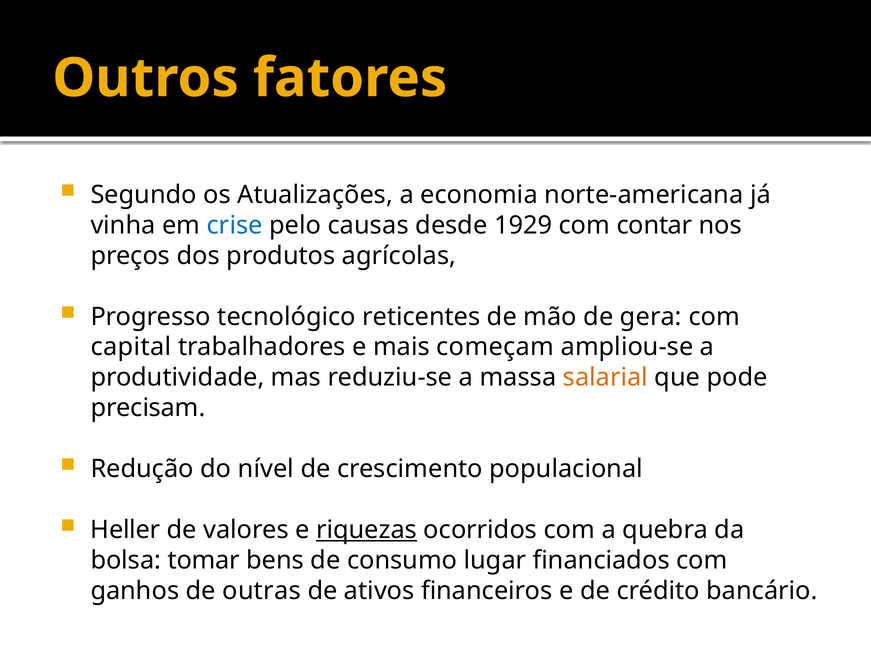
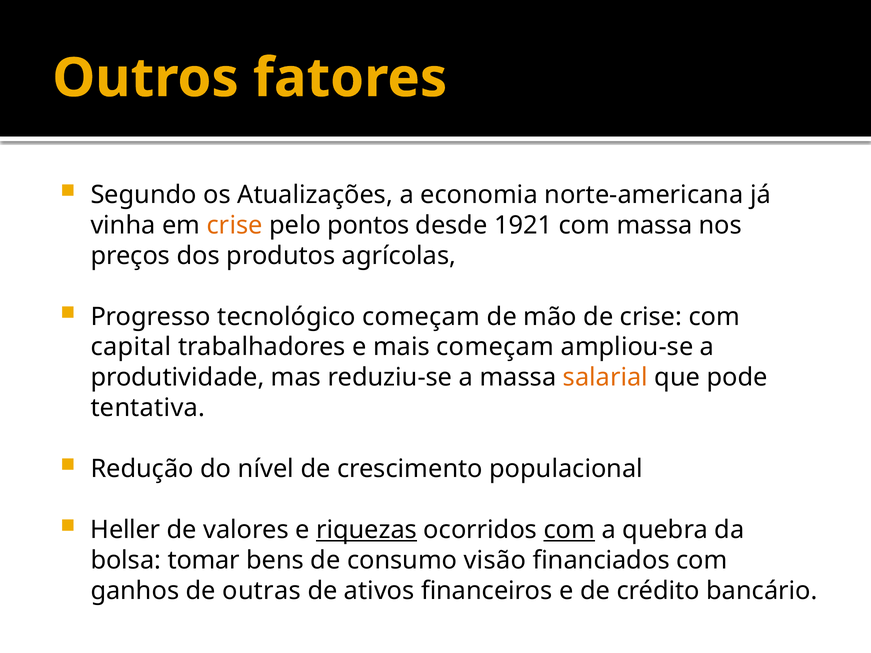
crise at (235, 225) colour: blue -> orange
causas: causas -> pontos
1929: 1929 -> 1921
com contar: contar -> massa
tecnológico reticentes: reticentes -> começam
de gera: gera -> crise
precisam: precisam -> tentativa
com at (569, 530) underline: none -> present
lugar: lugar -> visão
